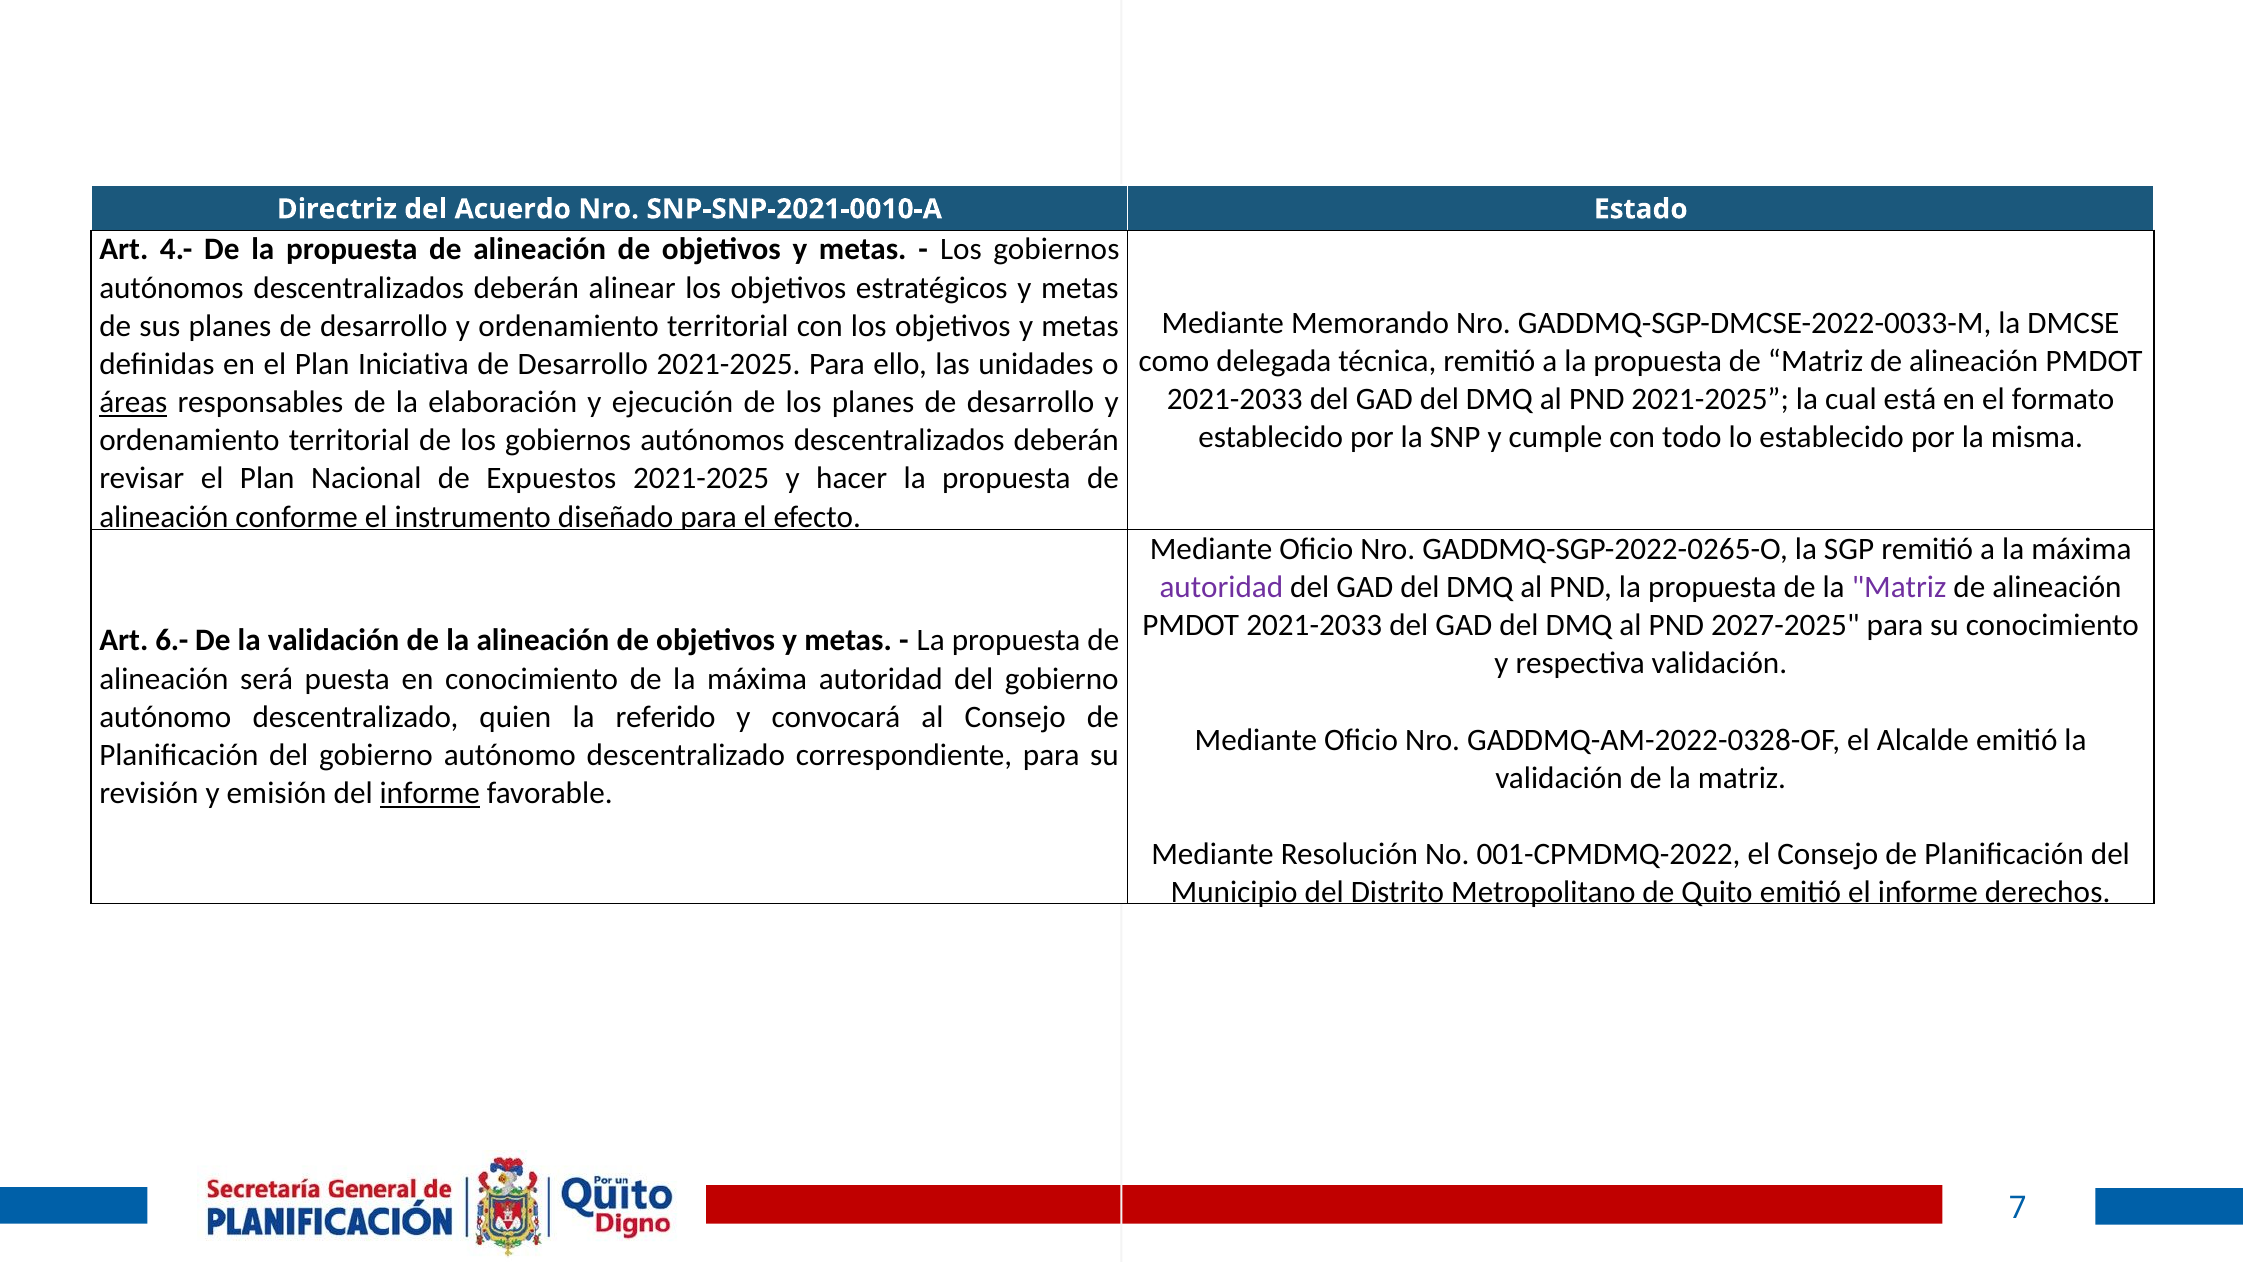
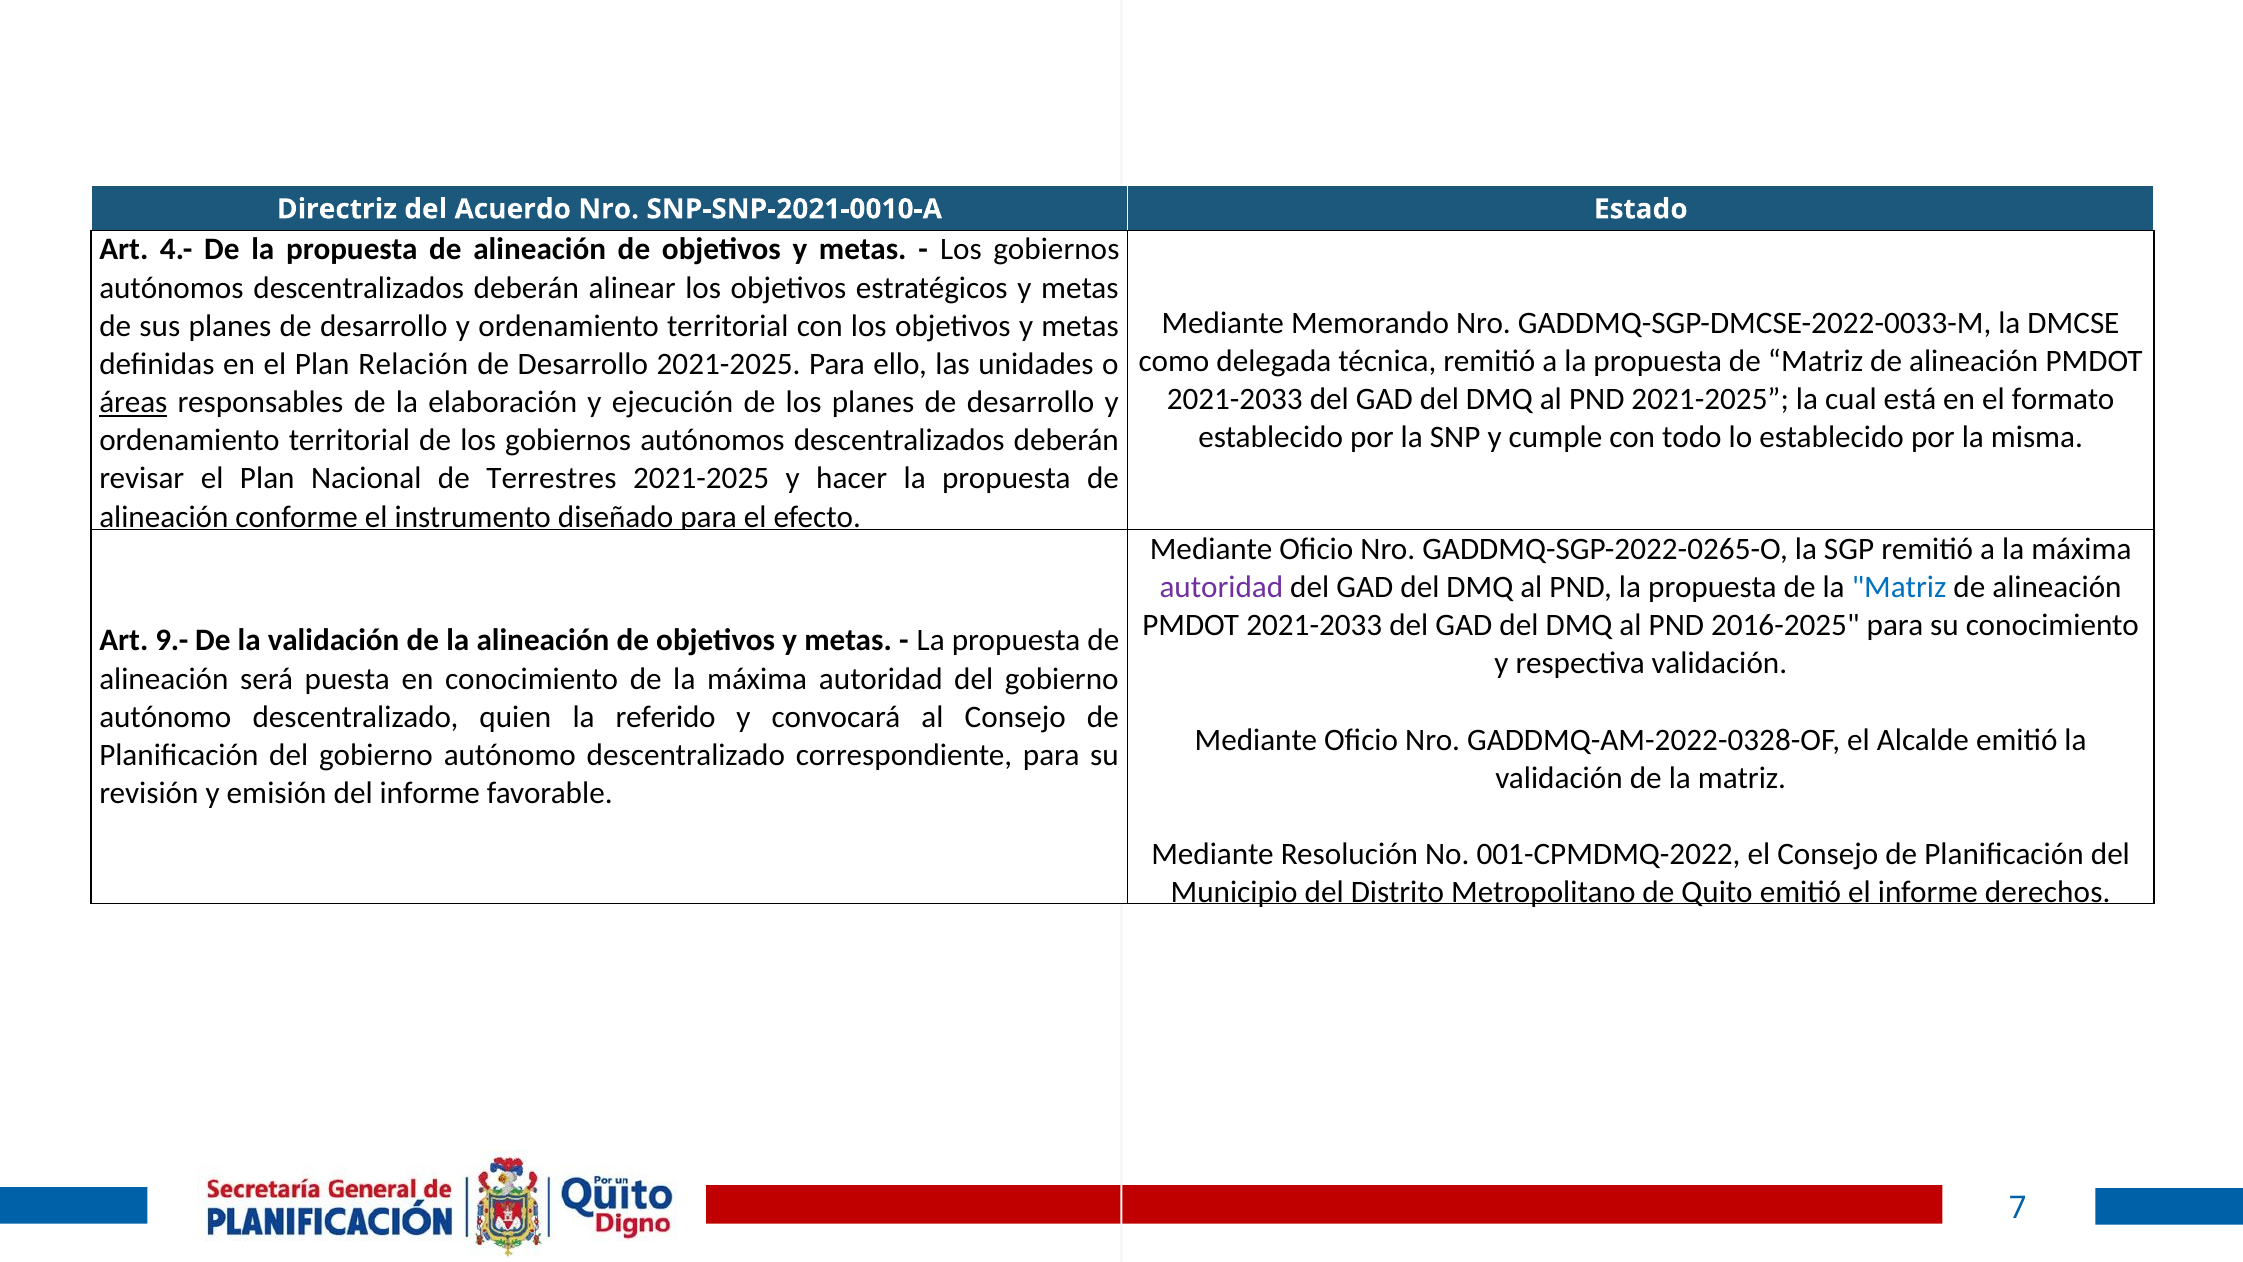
Iniciativa: Iniciativa -> Relación
Expuestos: Expuestos -> Terrestres
Matriz at (1899, 587) colour: purple -> blue
2027-2025: 2027-2025 -> 2016-2025
6.-: 6.- -> 9.-
informe at (430, 793) underline: present -> none
